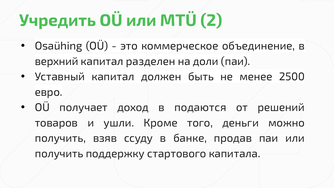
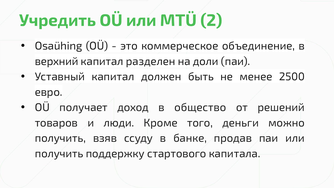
подаются: подаются -> общество
ушли: ушли -> люди
